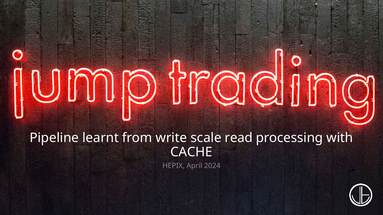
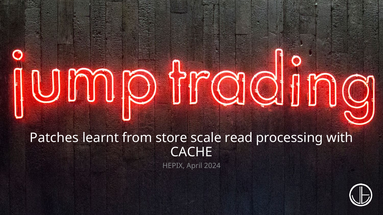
Pipeline: Pipeline -> Patches
write: write -> store
